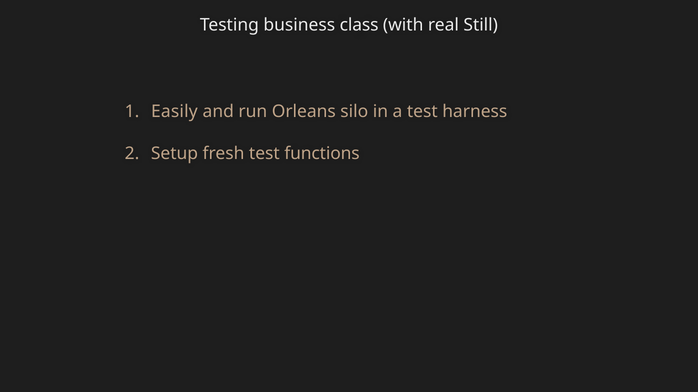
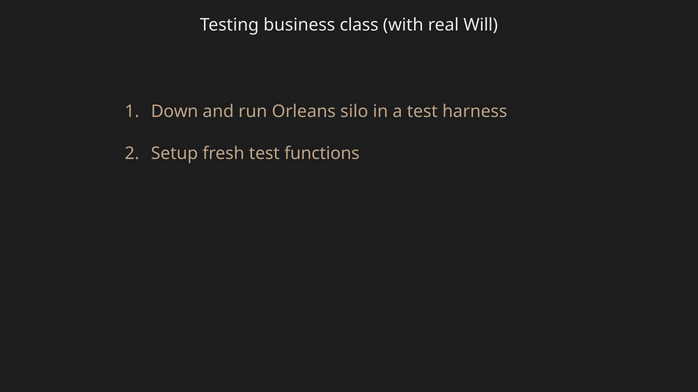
Still: Still -> Will
Easily: Easily -> Down
